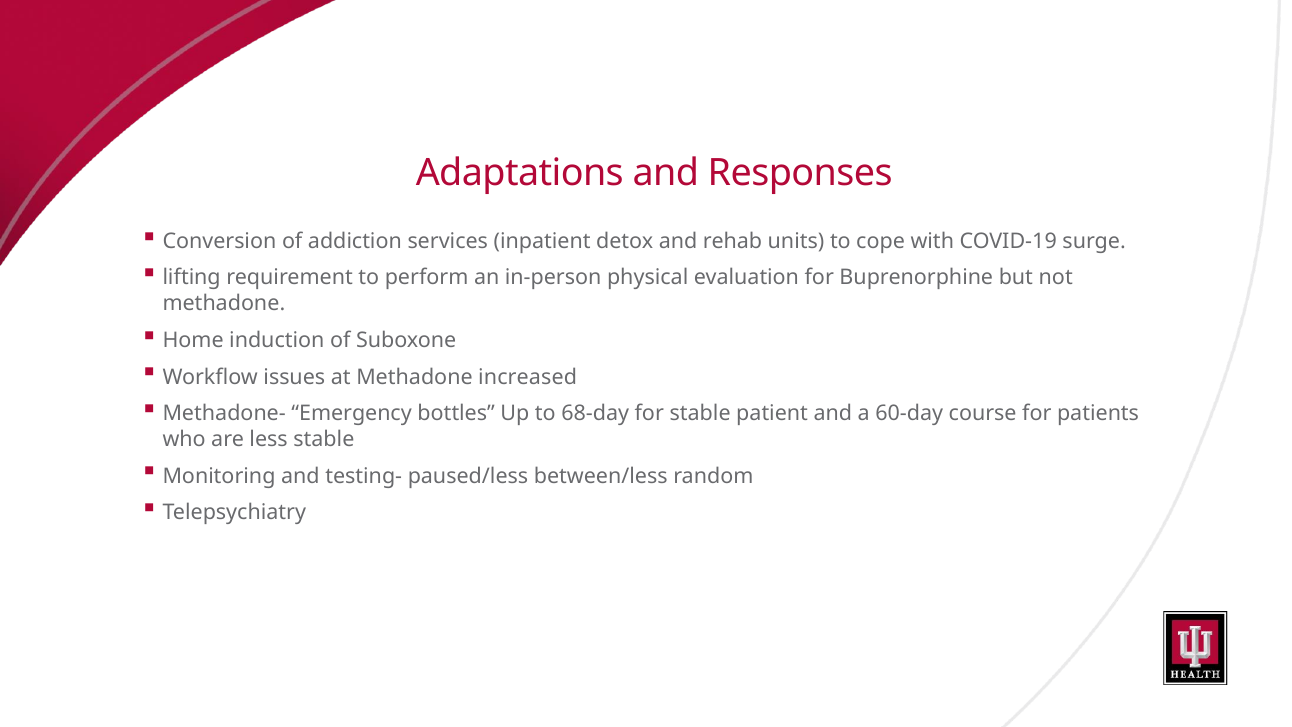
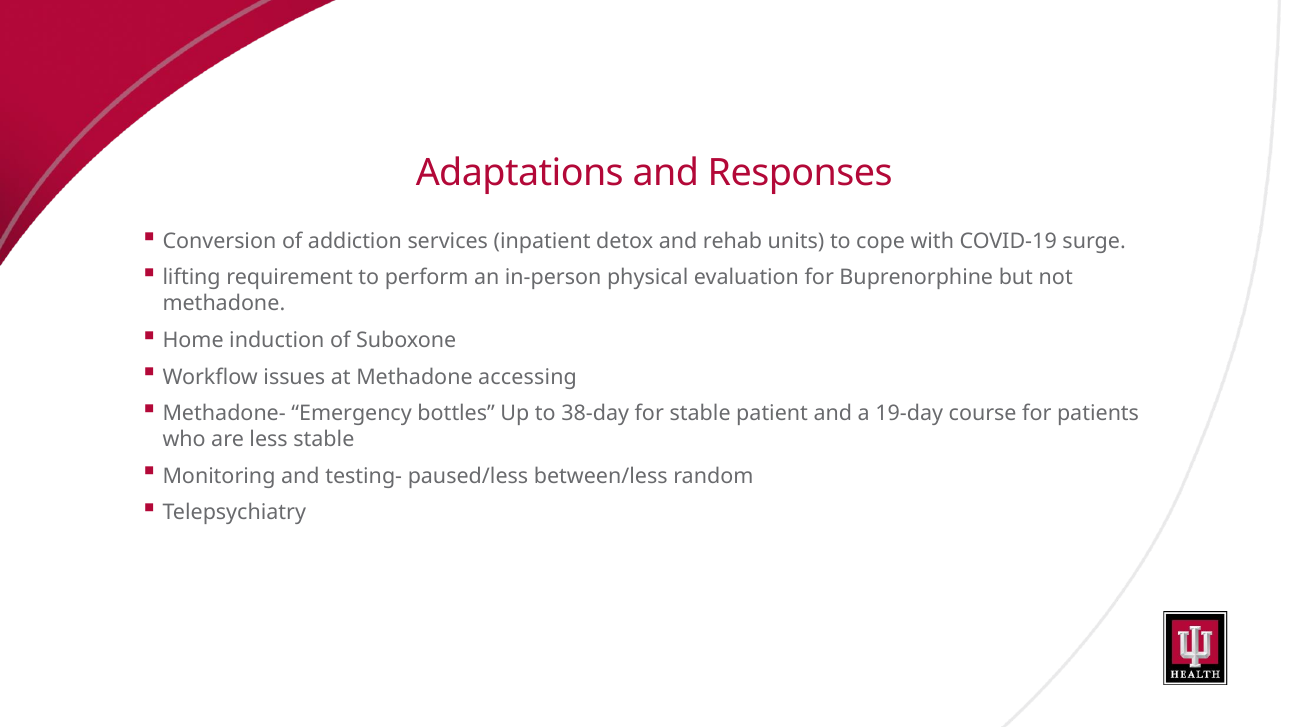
increased: increased -> accessing
68-day: 68-day -> 38-day
60-day: 60-day -> 19-day
